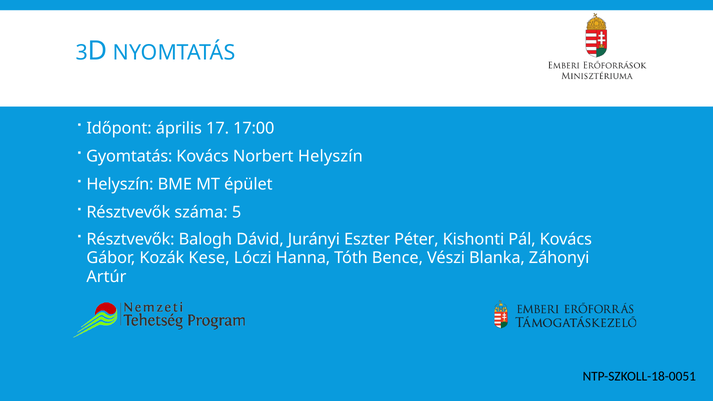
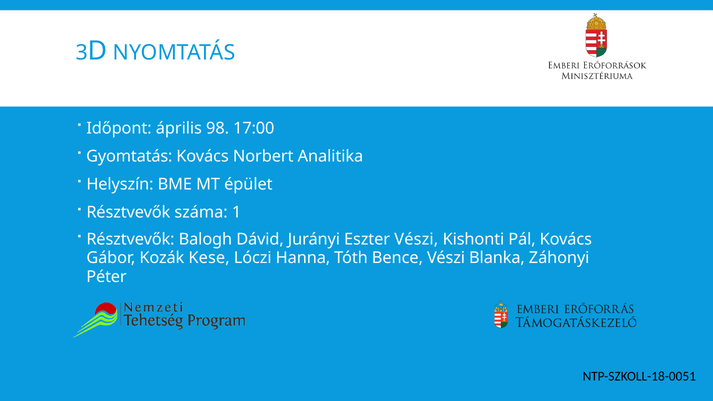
17: 17 -> 98
Norbert Helyszín: Helyszín -> Analitika
5: 5 -> 1
Eszter Péter: Péter -> Vészi
Artúr: Artúr -> Péter
